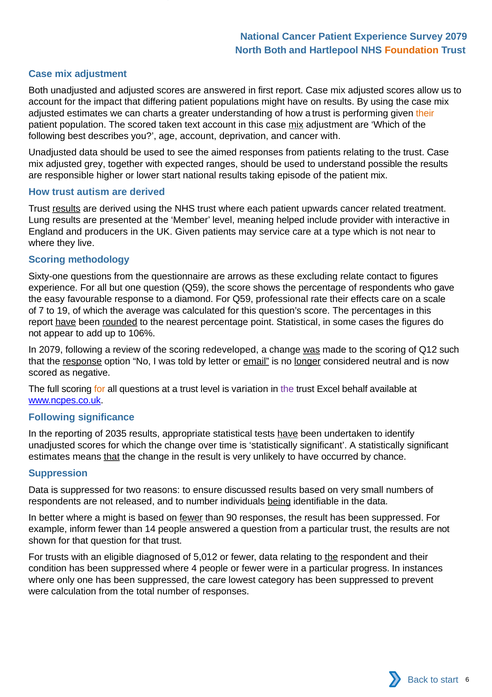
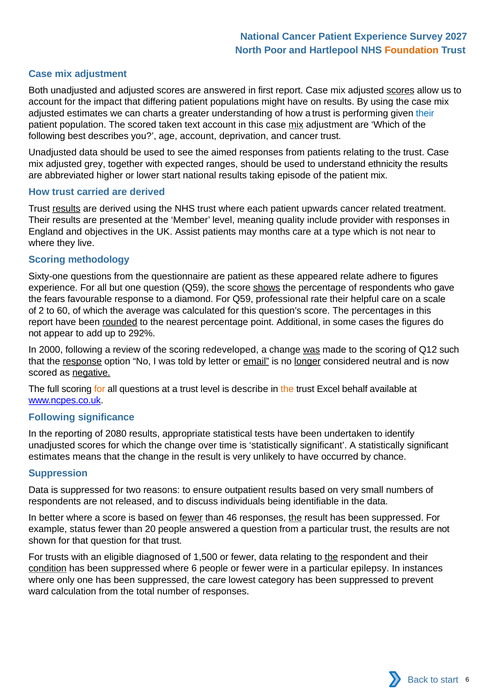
Survey 2079: 2079 -> 2027
North Both: Both -> Poor
scores at (400, 90) underline: none -> present
their at (425, 113) colour: orange -> blue
cancer with: with -> trust
possible: possible -> ethnicity
responsible: responsible -> abbreviated
autism: autism -> carried
Lung at (39, 220): Lung -> Their
helped: helped -> quality
with interactive: interactive -> responses
producers: producers -> objectives
UK Given: Given -> Assist
service: service -> months
are arrows: arrows -> patient
excluding: excluding -> appeared
contact: contact -> adhere
shows underline: none -> present
easy: easy -> fears
effects: effects -> helpful
of 7: 7 -> 2
19: 19 -> 60
have at (66, 322) underline: present -> none
point Statistical: Statistical -> Additional
106%: 106% -> 292%
In 2079: 2079 -> 2000
negative underline: none -> present
variation: variation -> describe
the at (287, 389) colour: purple -> orange
2035: 2035 -> 2080
have at (288, 433) underline: present -> none
that at (112, 456) underline: present -> none
discussed: discussed -> outpatient
to number: number -> discuss
being underline: present -> none
a might: might -> score
90: 90 -> 46
the at (295, 517) underline: none -> present
inform: inform -> status
14: 14 -> 20
5,012: 5,012 -> 1,500
condition underline: none -> present
where 4: 4 -> 6
progress: progress -> epilepsy
were at (39, 591): were -> ward
